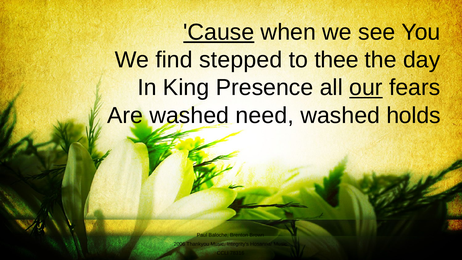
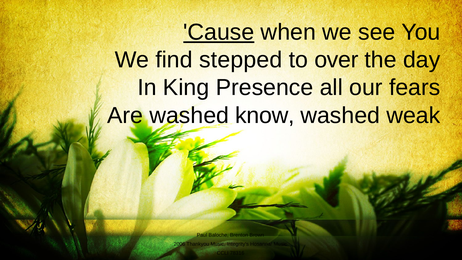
thee: thee -> over
our underline: present -> none
need: need -> know
holds: holds -> weak
